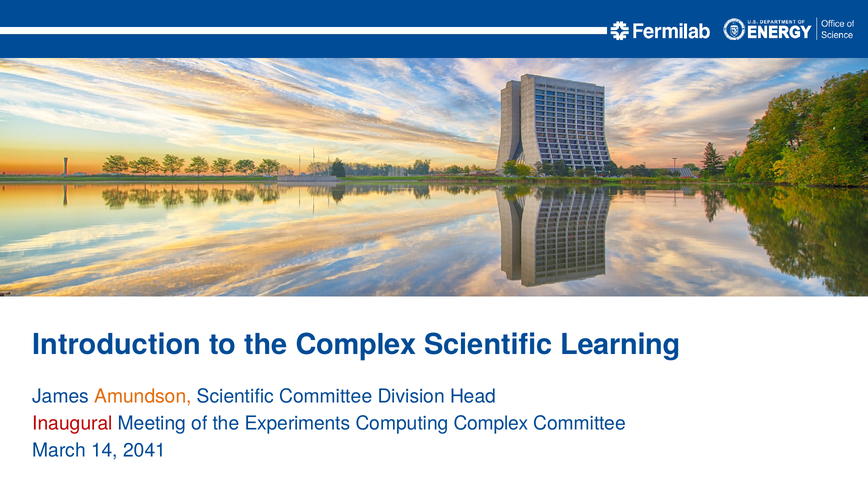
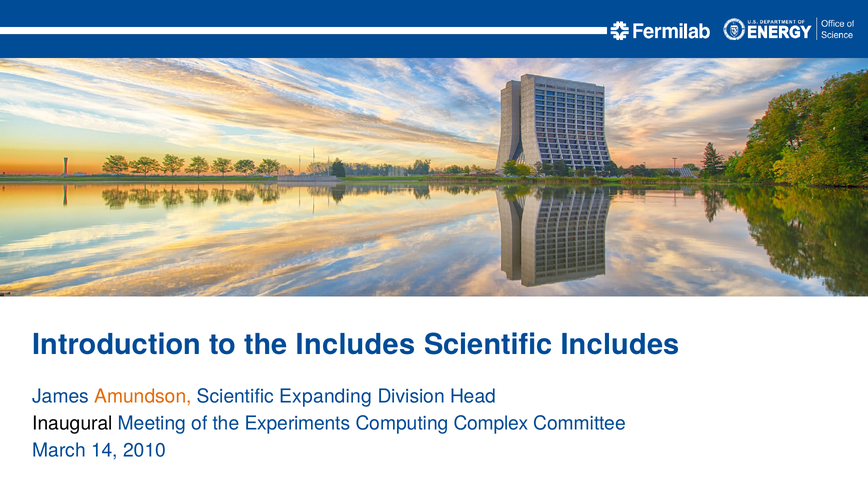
the Complex: Complex -> Includes
Scientific Learning: Learning -> Includes
Scientific Committee: Committee -> Expanding
Inaugural colour: red -> black
2041: 2041 -> 2010
